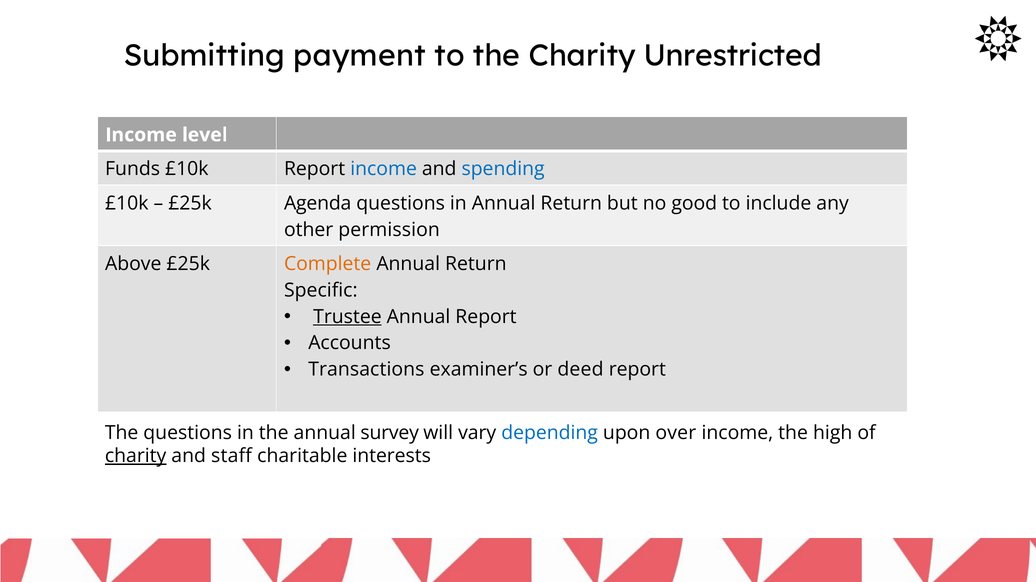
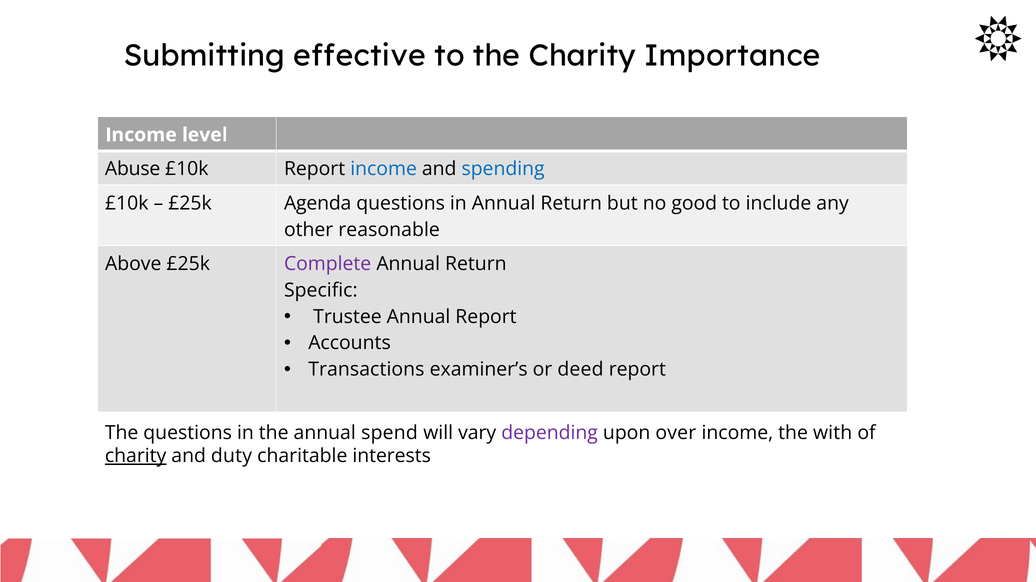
payment: payment -> effective
Unrestricted: Unrestricted -> Importance
Funds: Funds -> Abuse
permission: permission -> reasonable
Complete colour: orange -> purple
Trustee underline: present -> none
survey: survey -> spend
depending colour: blue -> purple
high: high -> with
staff: staff -> duty
